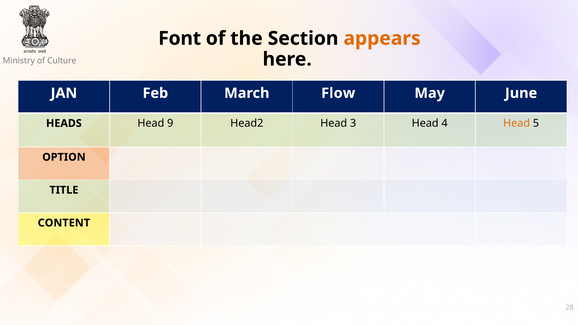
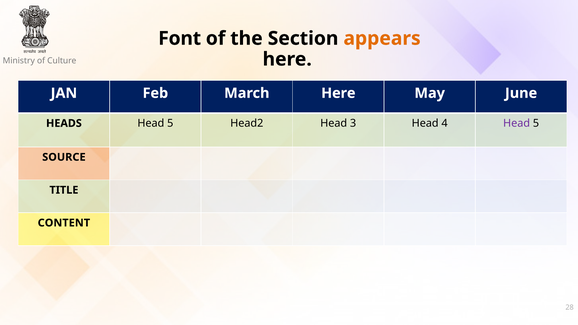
March Flow: Flow -> Here
HEADS Head 9: 9 -> 5
Head at (517, 123) colour: orange -> purple
OPTION: OPTION -> SOURCE
